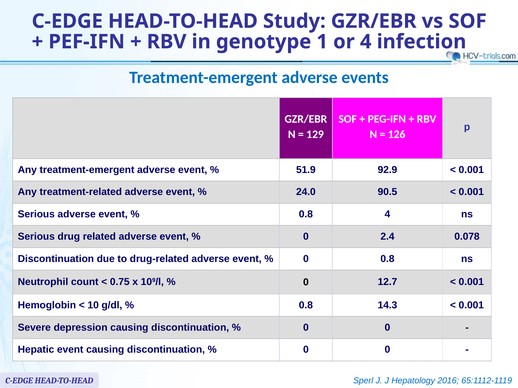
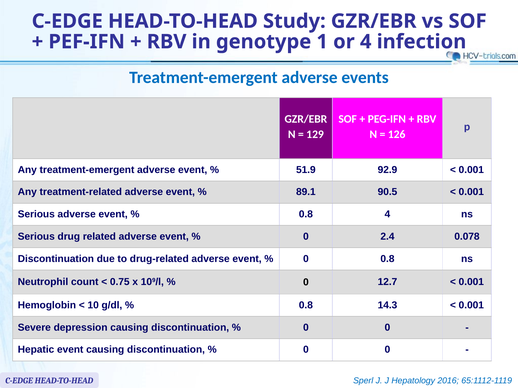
24.0: 24.0 -> 89.1
